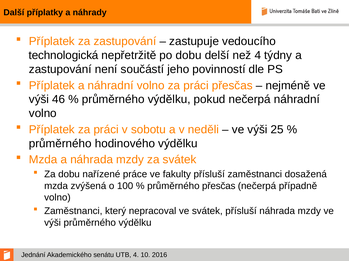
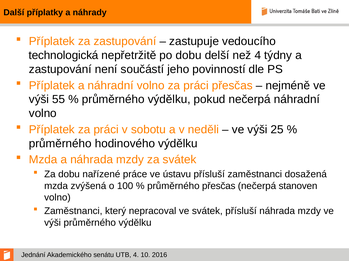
46: 46 -> 55
fakulty: fakulty -> ústavu
případně: případně -> stanoven
